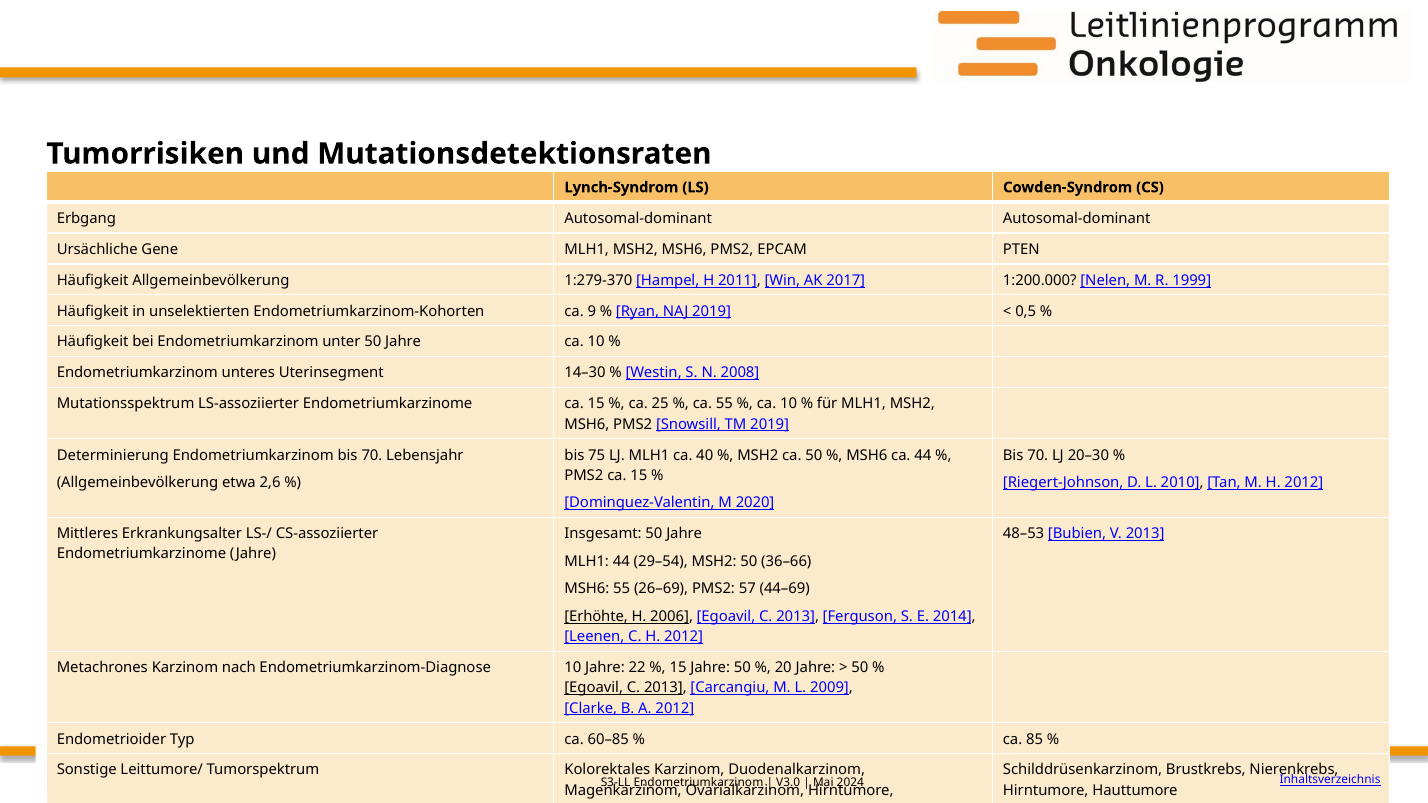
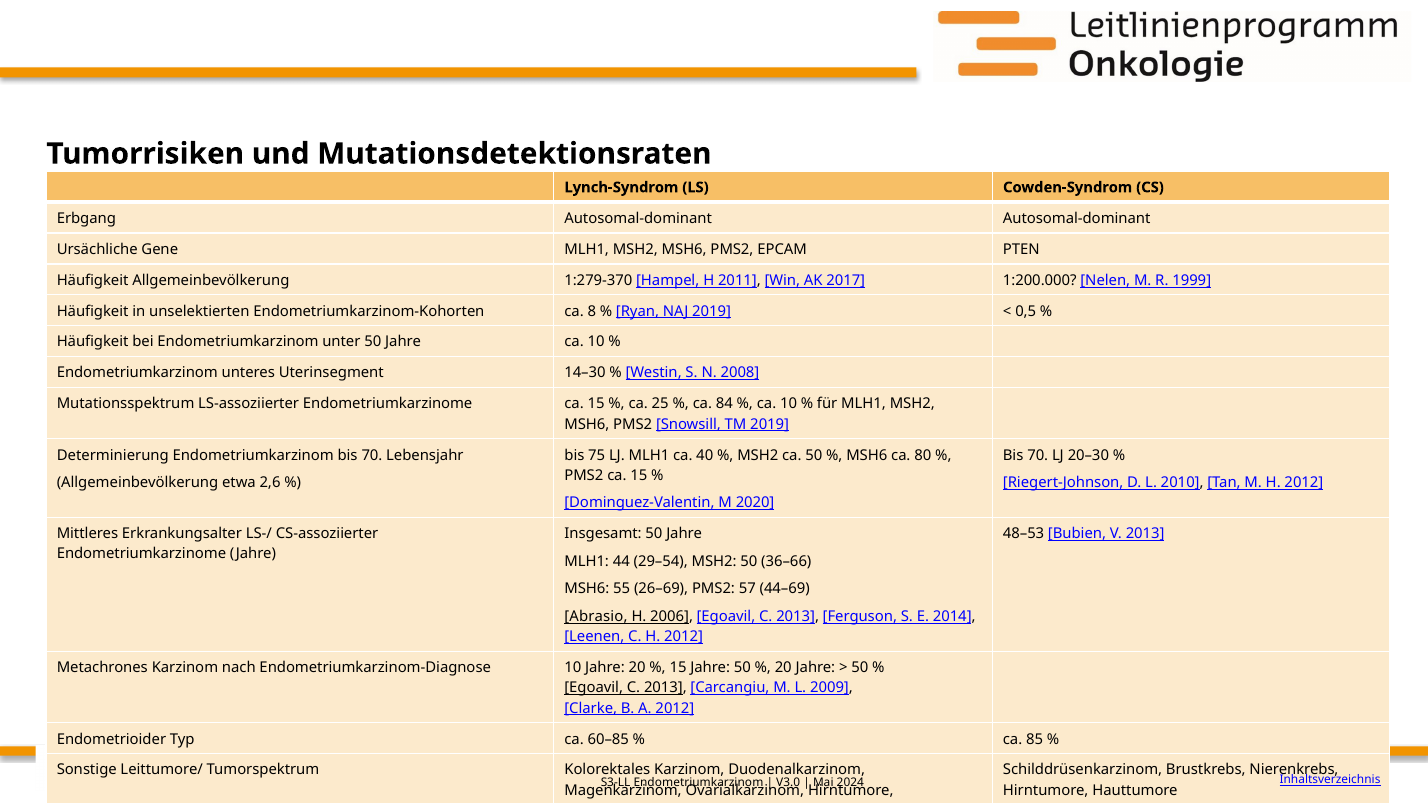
9: 9 -> 8
ca 55: 55 -> 84
ca 44: 44 -> 80
Erhöhte: Erhöhte -> Abrasio
Jahre 22: 22 -> 20
